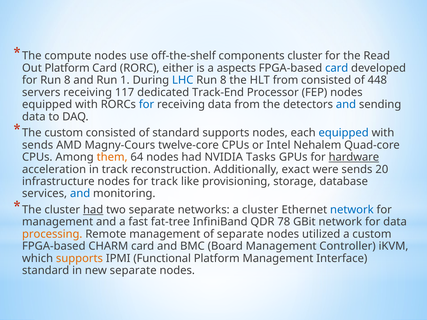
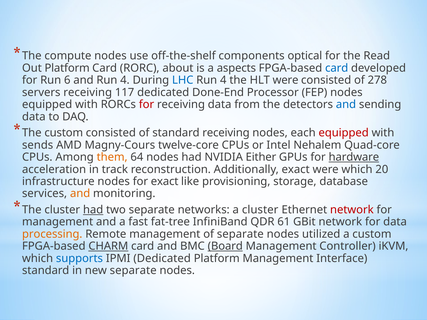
components cluster: cluster -> optical
either: either -> about
for Run 8: 8 -> 6
and Run 1: 1 -> 4
8 at (223, 80): 8 -> 4
HLT from: from -> were
448: 448 -> 278
Track-End: Track-End -> Done-End
for at (147, 105) colour: blue -> red
standard supports: supports -> receiving
equipped at (344, 133) colour: blue -> red
Tasks: Tasks -> Either
were sends: sends -> which
for track: track -> exact
and at (80, 194) colour: blue -> orange
network at (352, 210) colour: blue -> red
78: 78 -> 61
CHARM underline: none -> present
Board underline: none -> present
supports at (79, 259) colour: orange -> blue
IPMI Functional: Functional -> Dedicated
